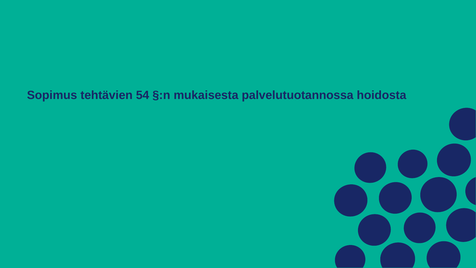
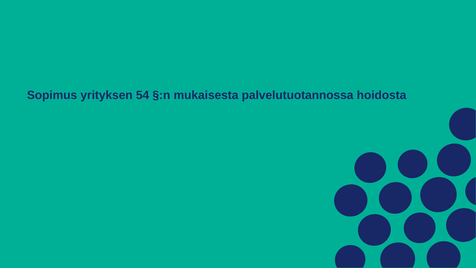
tehtävien: tehtävien -> yrityksen
